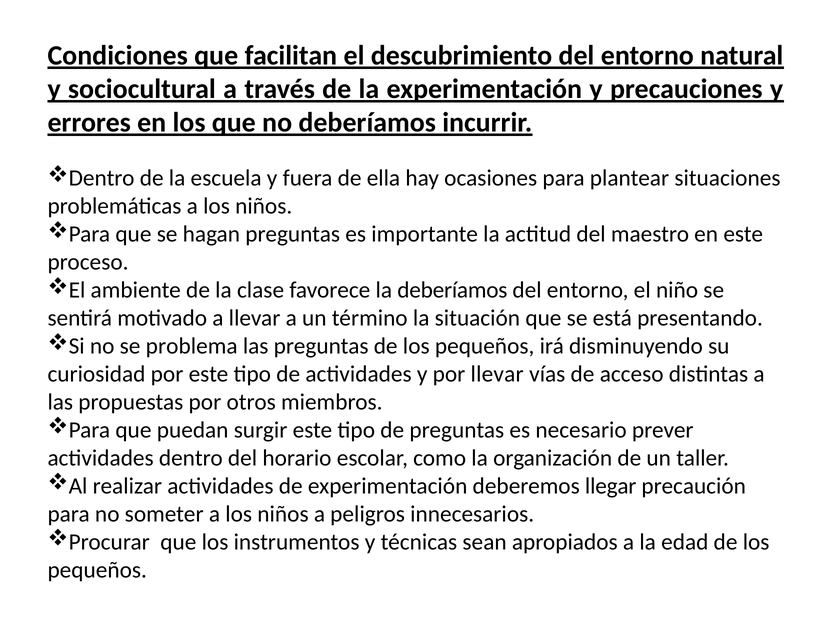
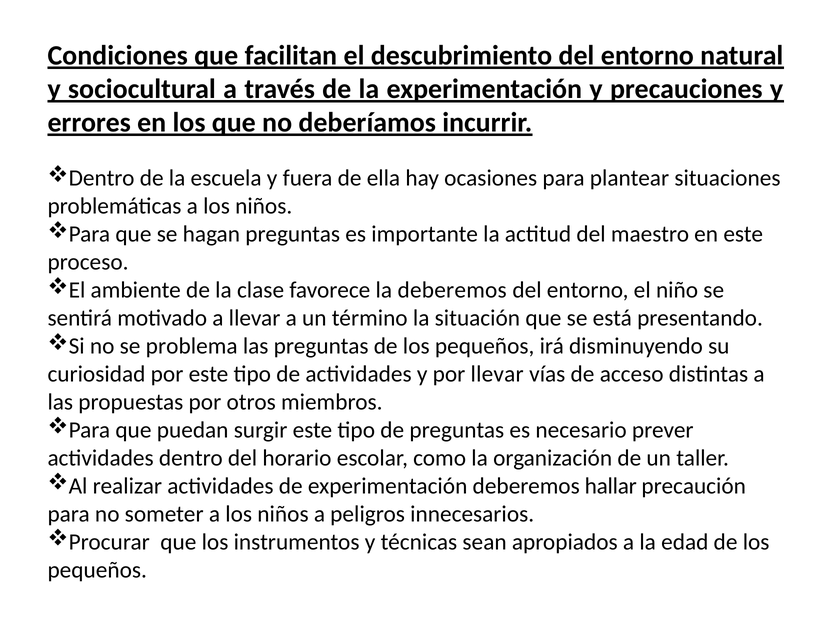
la deberíamos: deberíamos -> deberemos
llegar: llegar -> hallar
